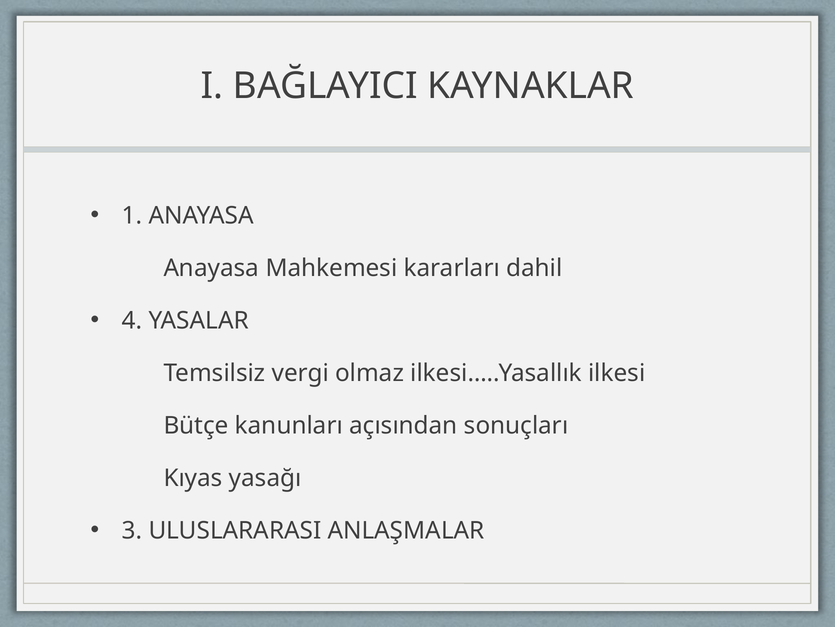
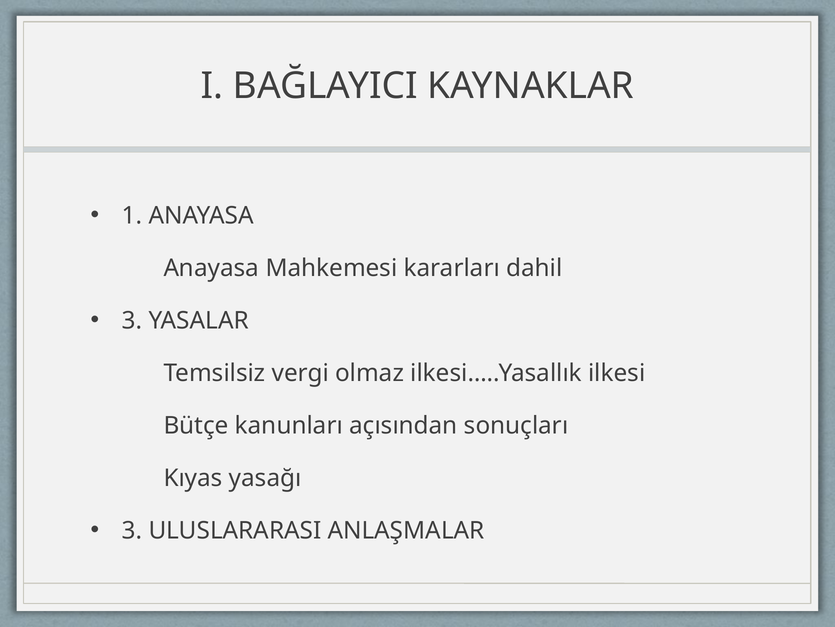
4 at (132, 320): 4 -> 3
